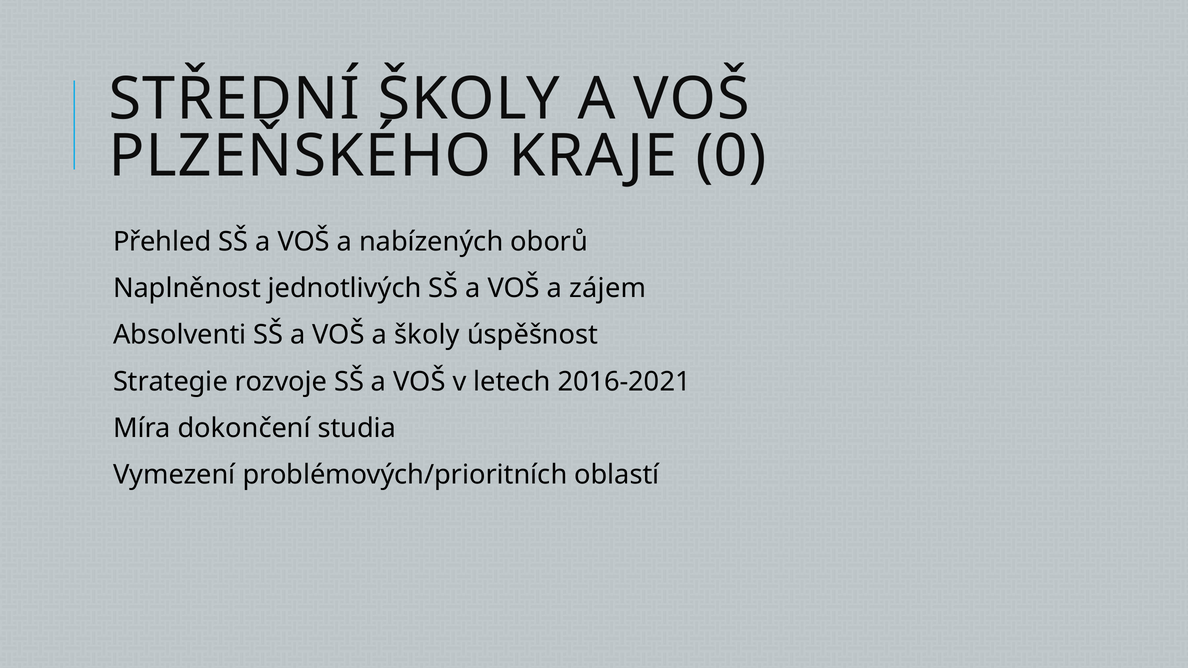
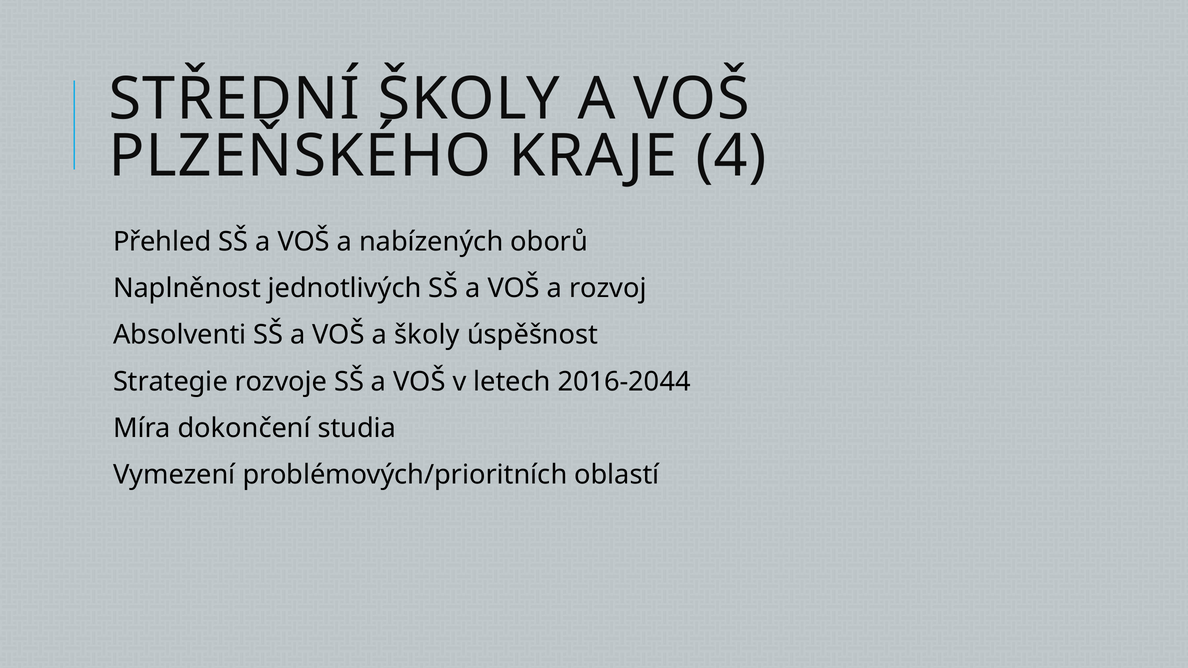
0: 0 -> 4
zájem: zájem -> rozvoj
2016-2021: 2016-2021 -> 2016-2044
